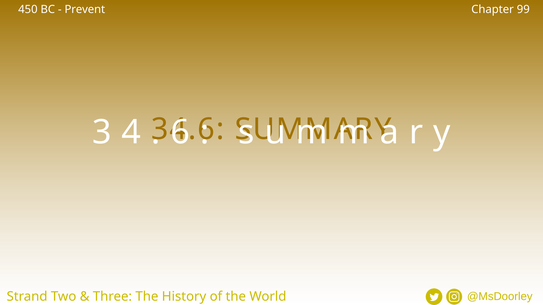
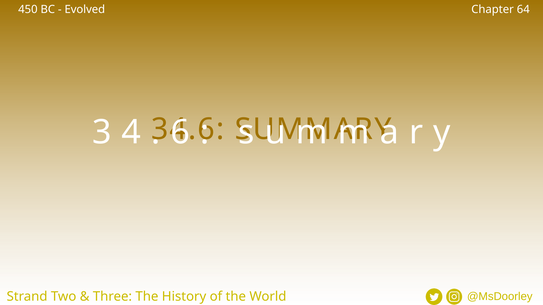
Prevent: Prevent -> Evolved
99: 99 -> 64
